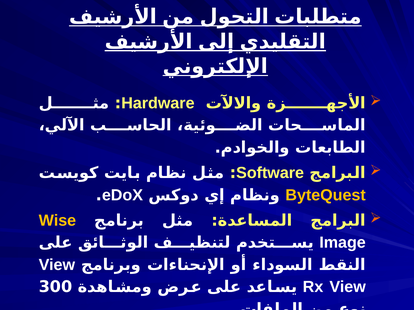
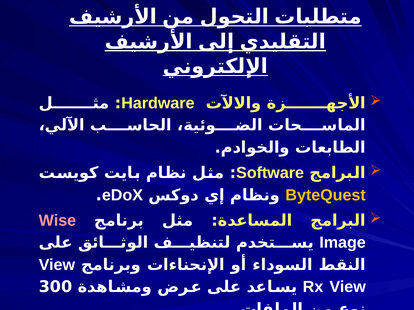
Wise colour: yellow -> pink
